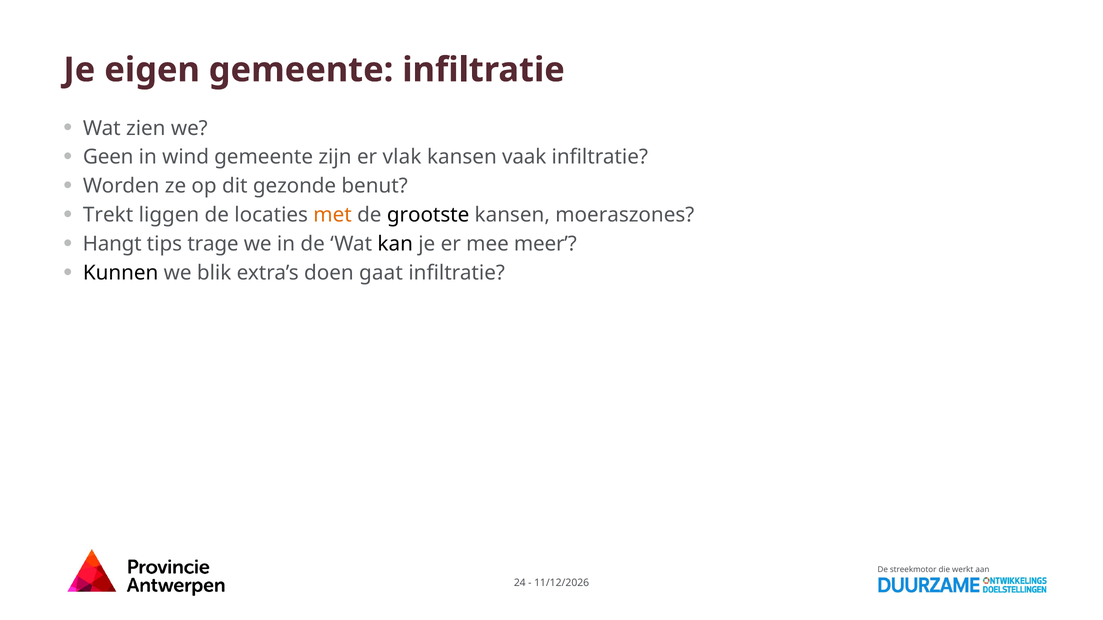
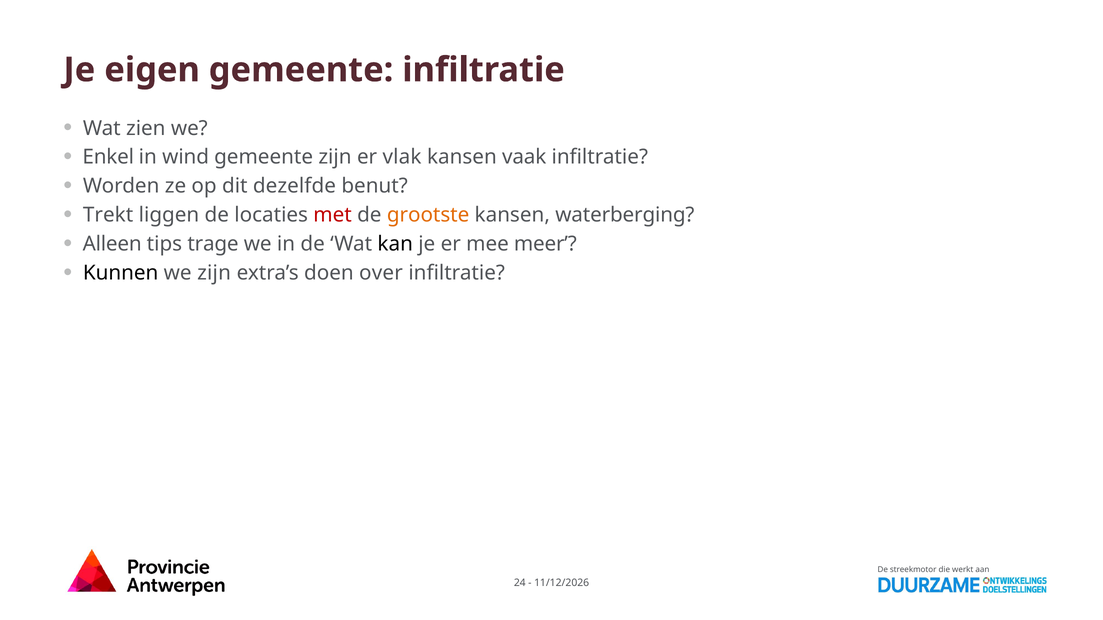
Geen: Geen -> Enkel
gezonde: gezonde -> dezelfde
met colour: orange -> red
grootste colour: black -> orange
moeraszones: moeraszones -> waterberging
Hangt: Hangt -> Alleen
we blik: blik -> zijn
gaat: gaat -> over
